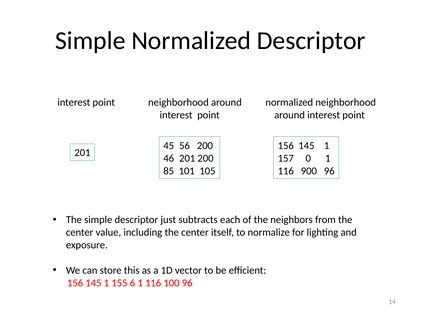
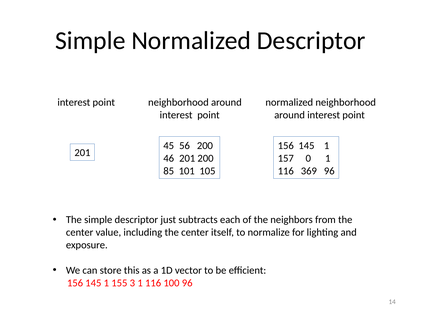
900: 900 -> 369
6: 6 -> 3
